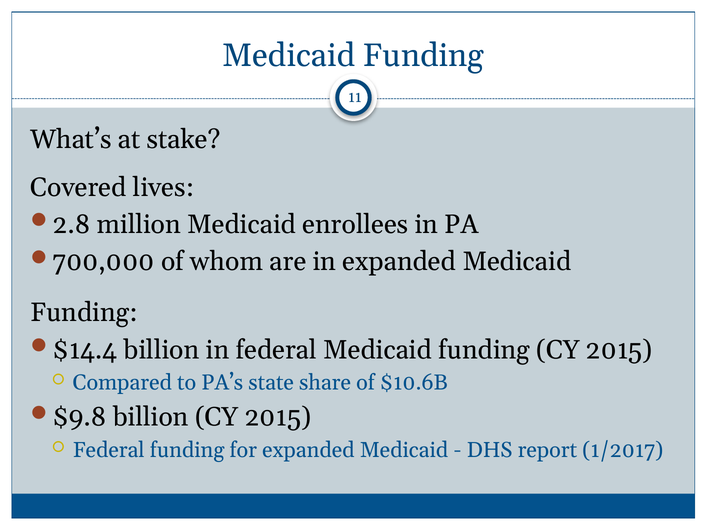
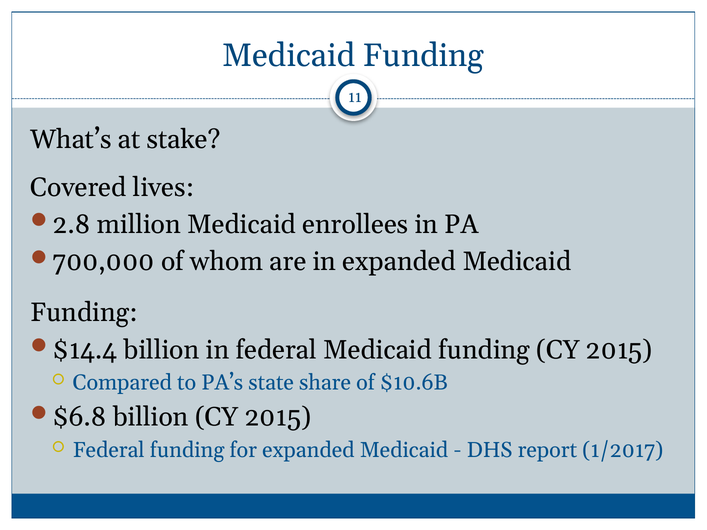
$9.8: $9.8 -> $6.8
